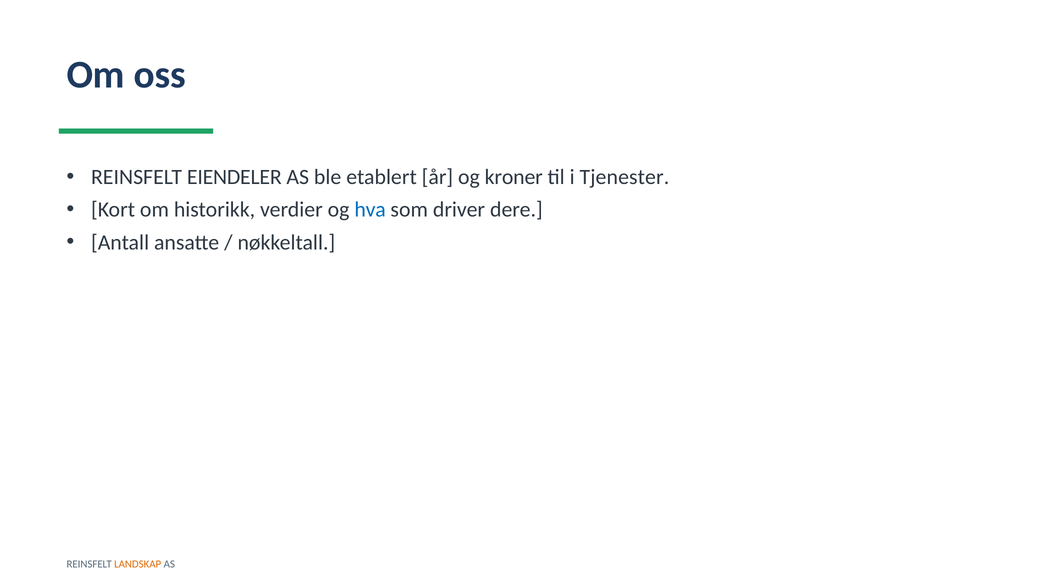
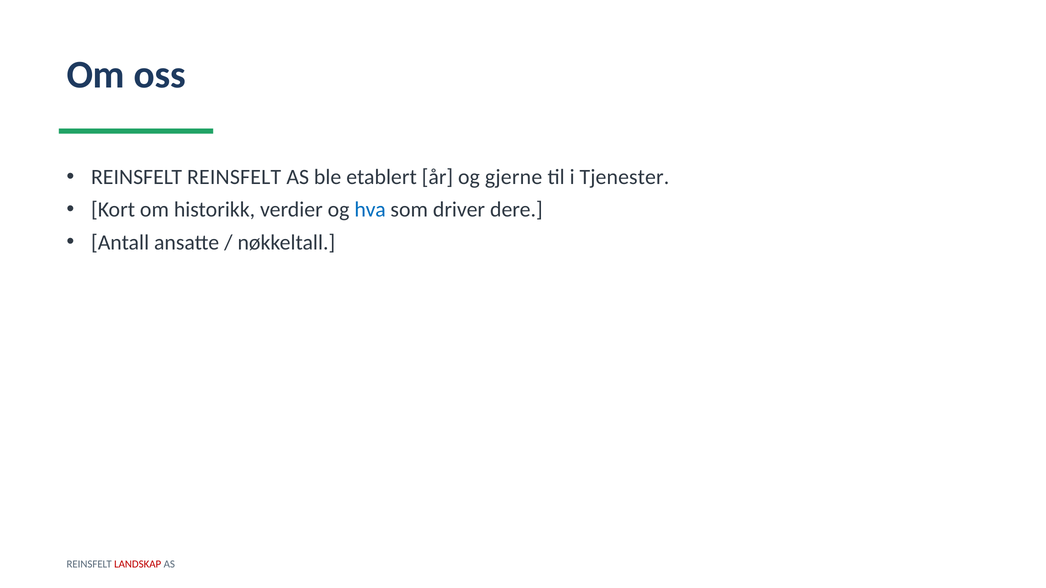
REINSFELT EIENDELER: EIENDELER -> REINSFELT
kroner: kroner -> gjerne
LANDSKAP colour: orange -> red
